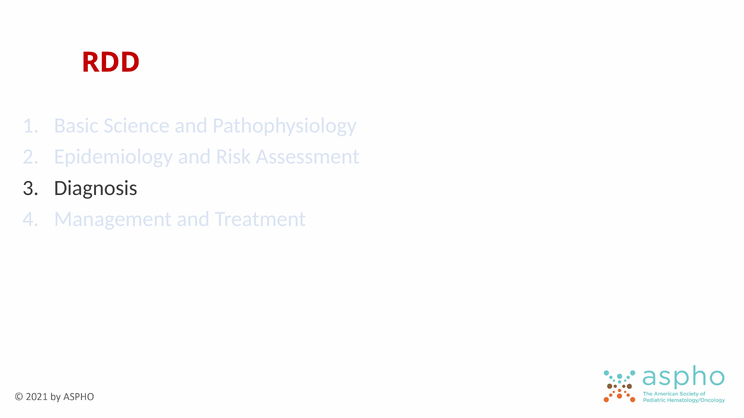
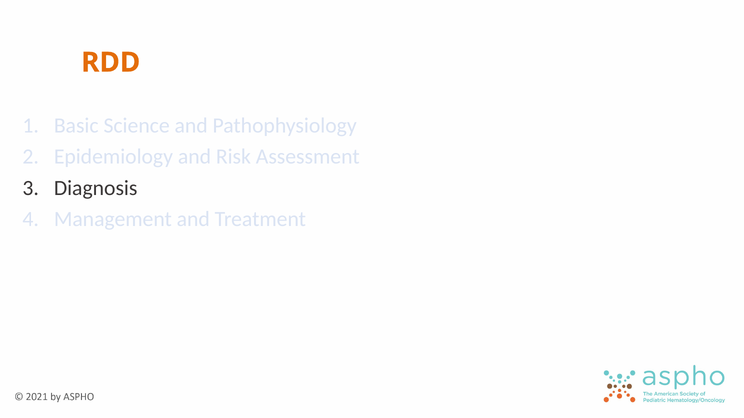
RDD colour: red -> orange
